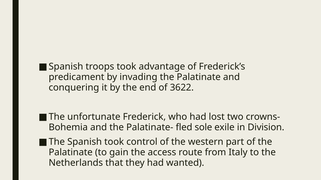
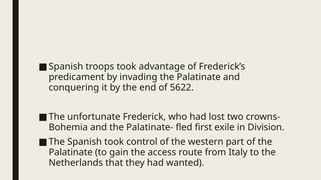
3622: 3622 -> 5622
sole: sole -> first
